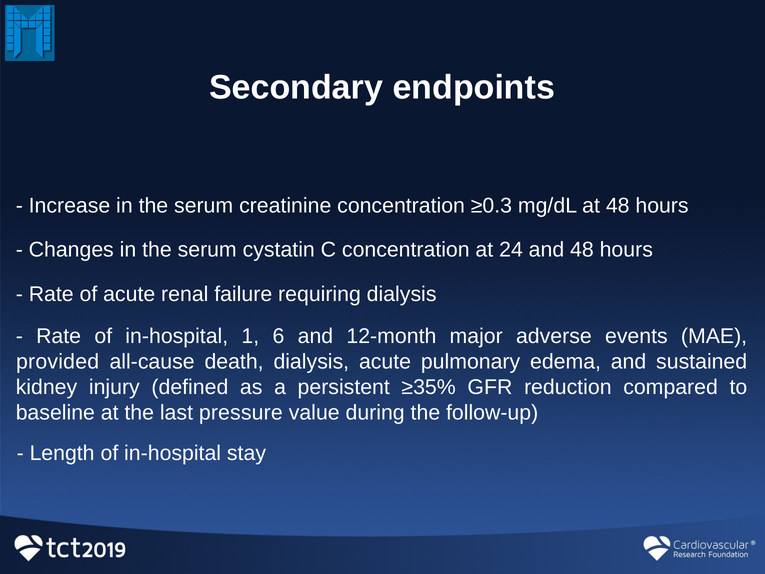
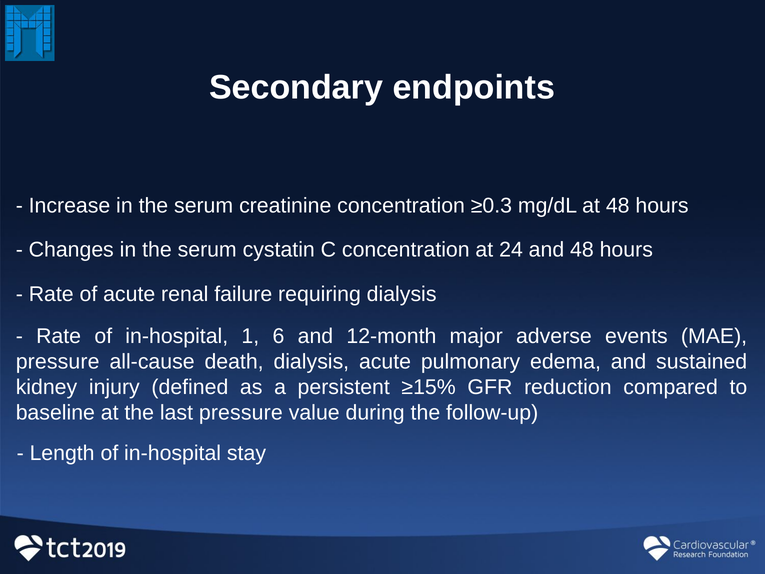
provided at (58, 362): provided -> pressure
≥35%: ≥35% -> ≥15%
